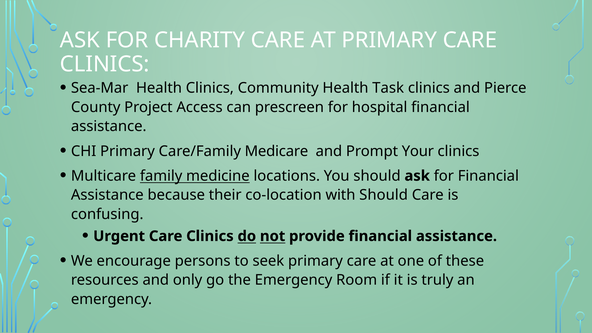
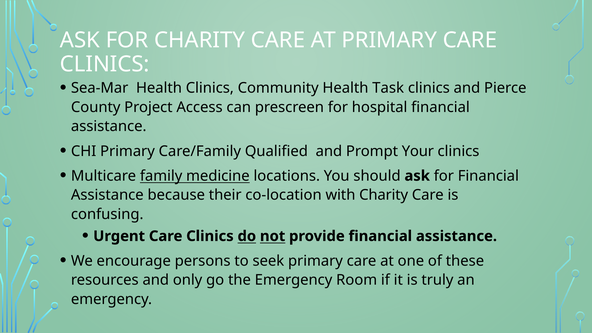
Medicare: Medicare -> Qualified
with Should: Should -> Charity
